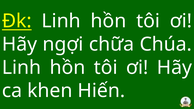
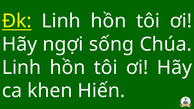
chữa: chữa -> sống
